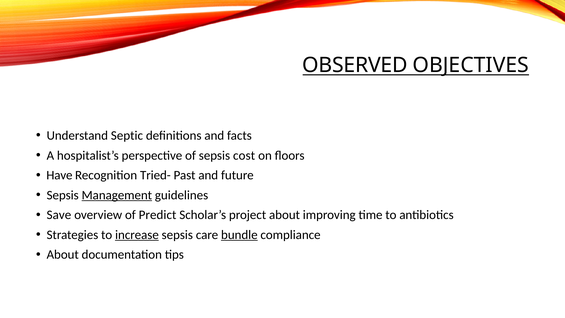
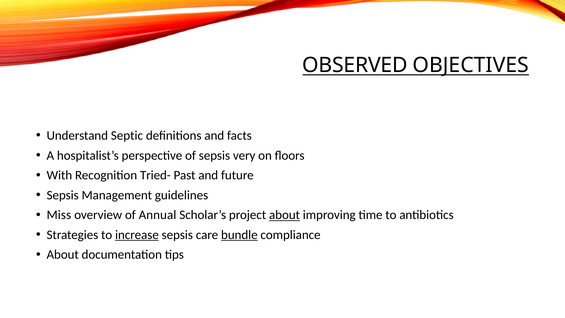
cost: cost -> very
Have: Have -> With
Management underline: present -> none
Save: Save -> Miss
Predict: Predict -> Annual
about at (284, 215) underline: none -> present
